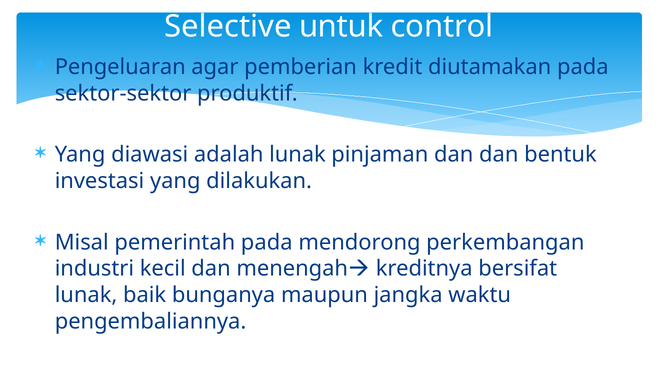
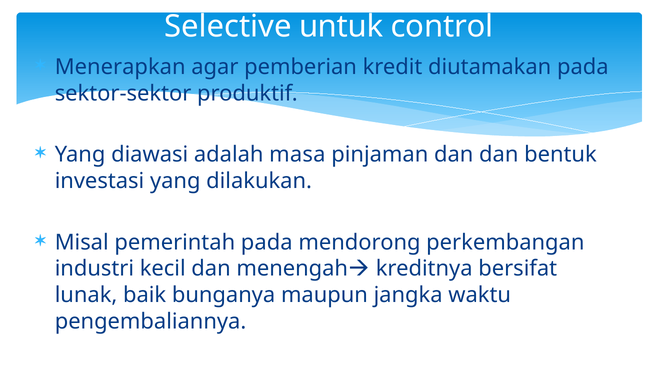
Pengeluaran: Pengeluaran -> Menerapkan
adalah lunak: lunak -> masa
